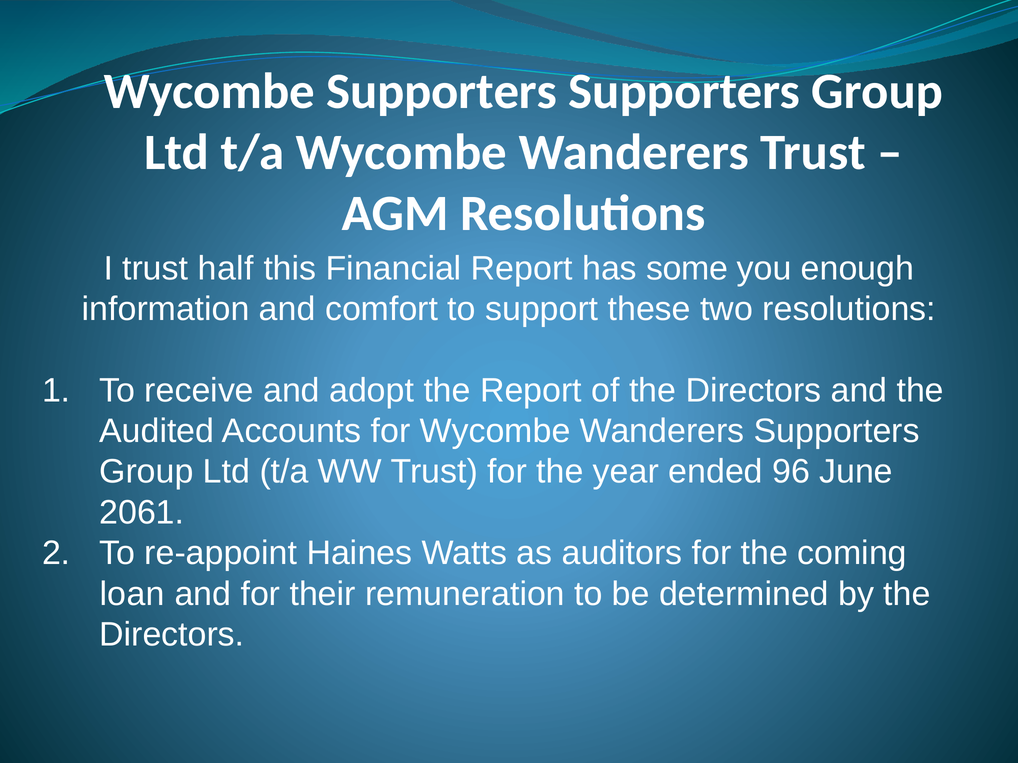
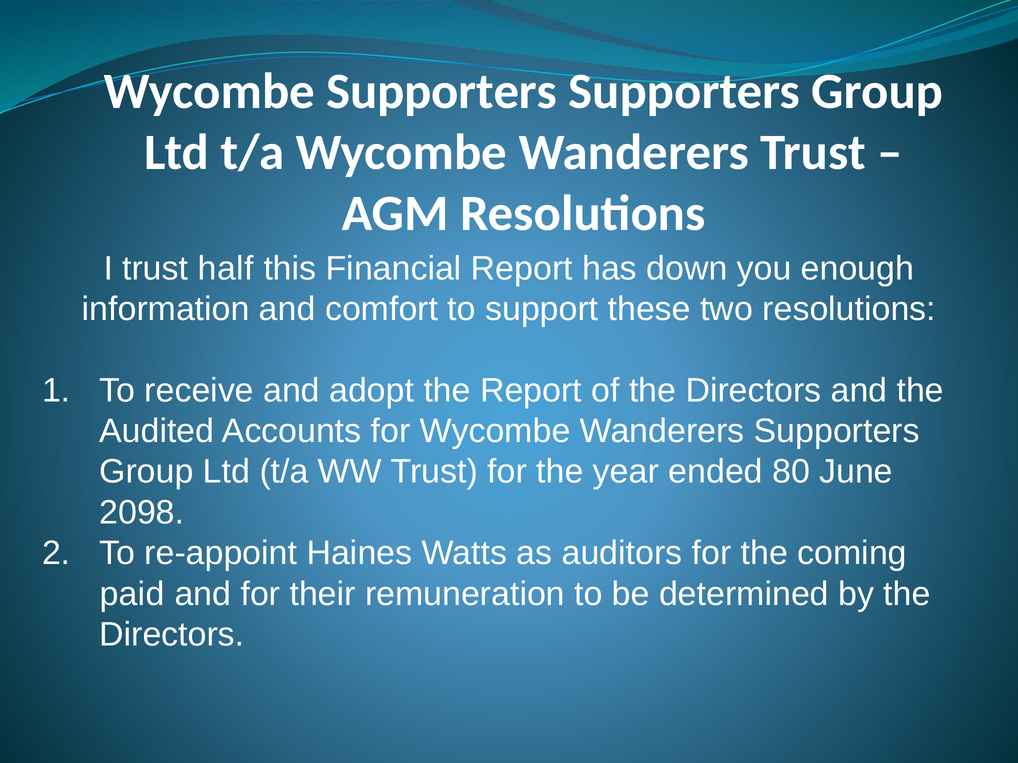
some: some -> down
96: 96 -> 80
2061: 2061 -> 2098
loan: loan -> paid
